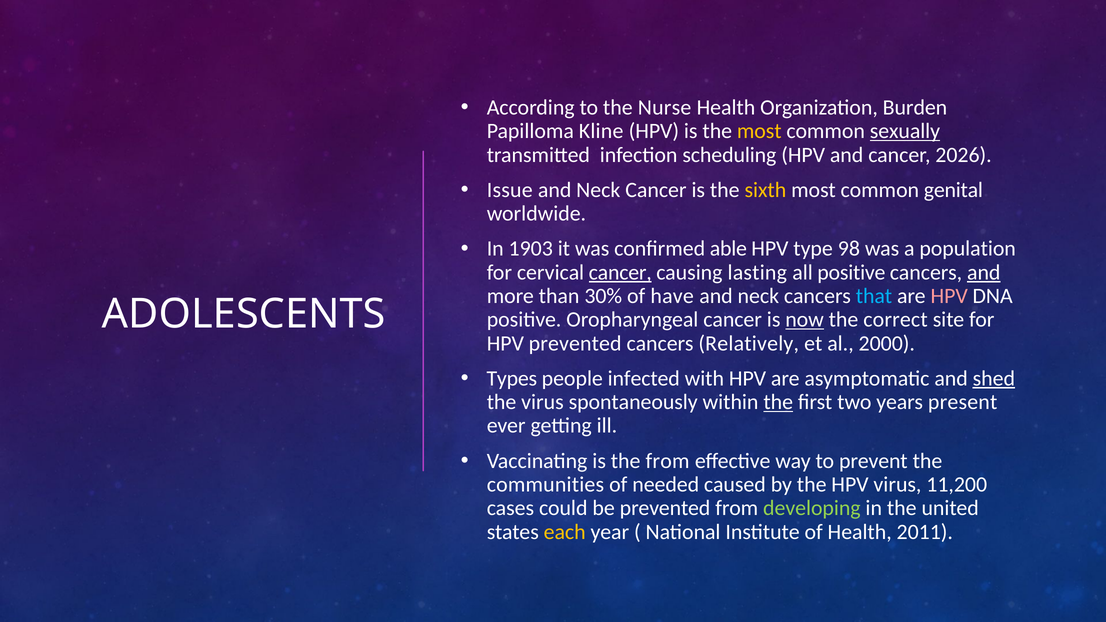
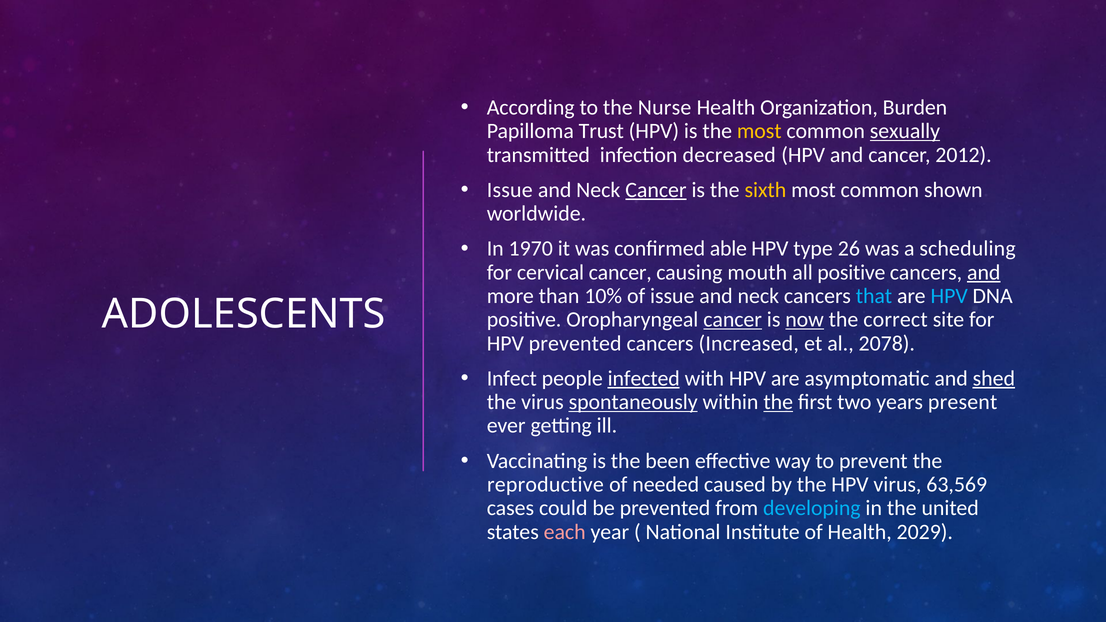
Kline: Kline -> Trust
scheduling: scheduling -> decreased
2026: 2026 -> 2012
Cancer at (656, 190) underline: none -> present
genital: genital -> shown
1903: 1903 -> 1970
98: 98 -> 26
population: population -> scheduling
cancer at (620, 272) underline: present -> none
lasting: lasting -> mouth
30%: 30% -> 10%
of have: have -> issue
HPV at (949, 296) colour: pink -> light blue
cancer at (733, 320) underline: none -> present
Relatively: Relatively -> Increased
2000: 2000 -> 2078
Types: Types -> Infect
infected underline: none -> present
spontaneously underline: none -> present
the from: from -> been
communities: communities -> reproductive
11,200: 11,200 -> 63,569
developing colour: light green -> light blue
each colour: yellow -> pink
2011: 2011 -> 2029
